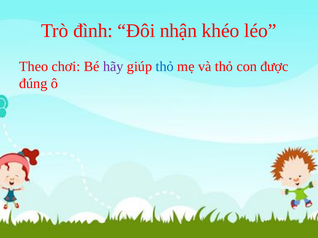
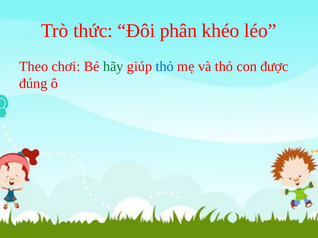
đình: đình -> thức
nhận: nhận -> phân
hãy colour: purple -> green
